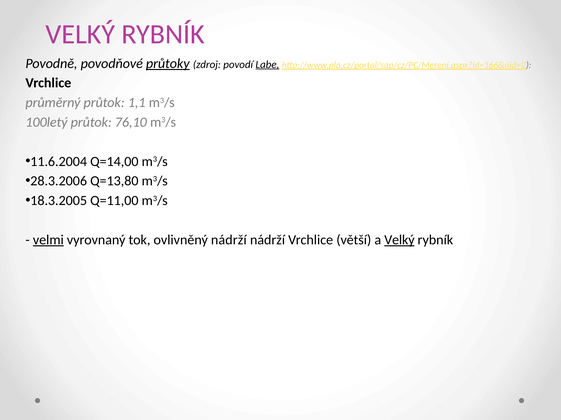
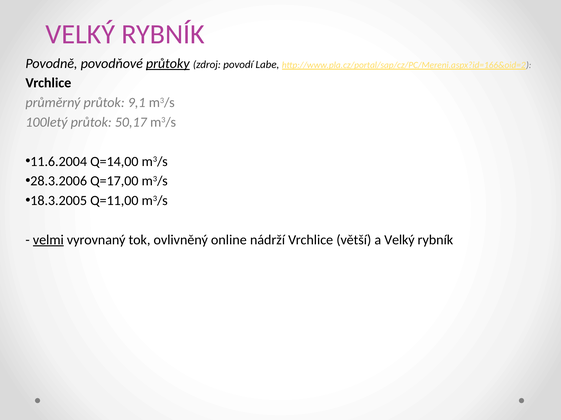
Labe underline: present -> none
1,1: 1,1 -> 9,1
76,10: 76,10 -> 50,17
Q=13,80: Q=13,80 -> Q=17,00
ovlivněný nádrží: nádrží -> online
Velký at (399, 240) underline: present -> none
